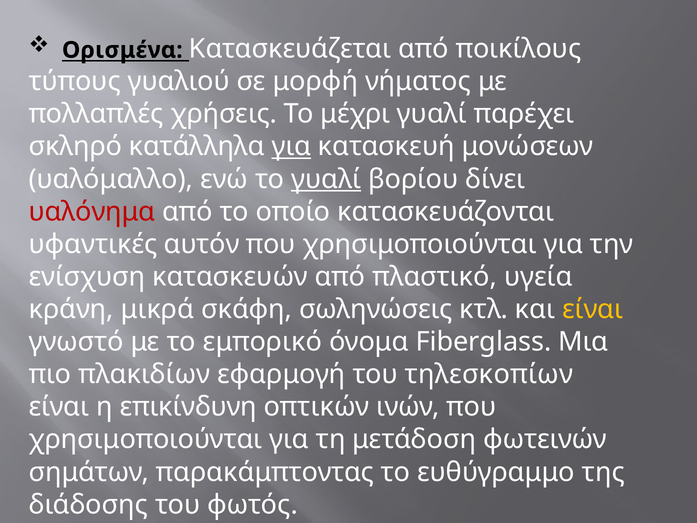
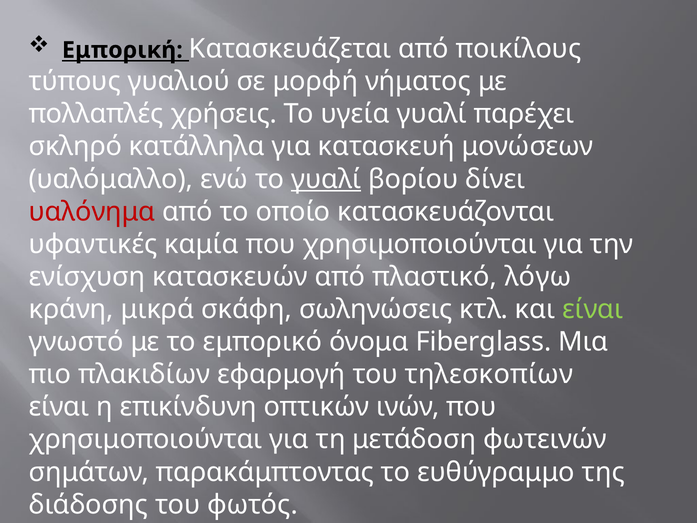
Ορισμένα: Ορισμένα -> Εμπορική
μέχρι: μέχρι -> υγεία
για at (291, 146) underline: present -> none
αυτόν: αυτόν -> καμία
υγεία: υγεία -> λόγω
είναι at (593, 309) colour: yellow -> light green
